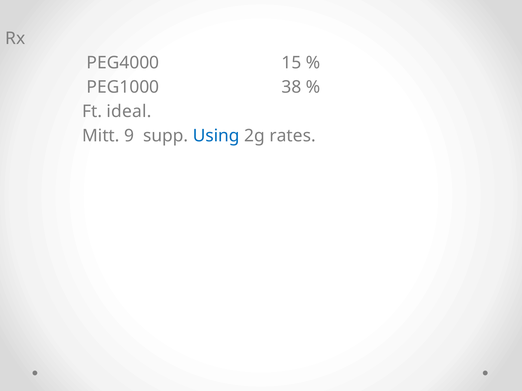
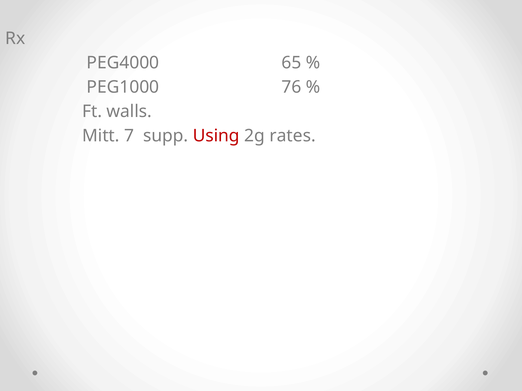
15: 15 -> 65
38: 38 -> 76
ideal: ideal -> walls
9: 9 -> 7
Using colour: blue -> red
